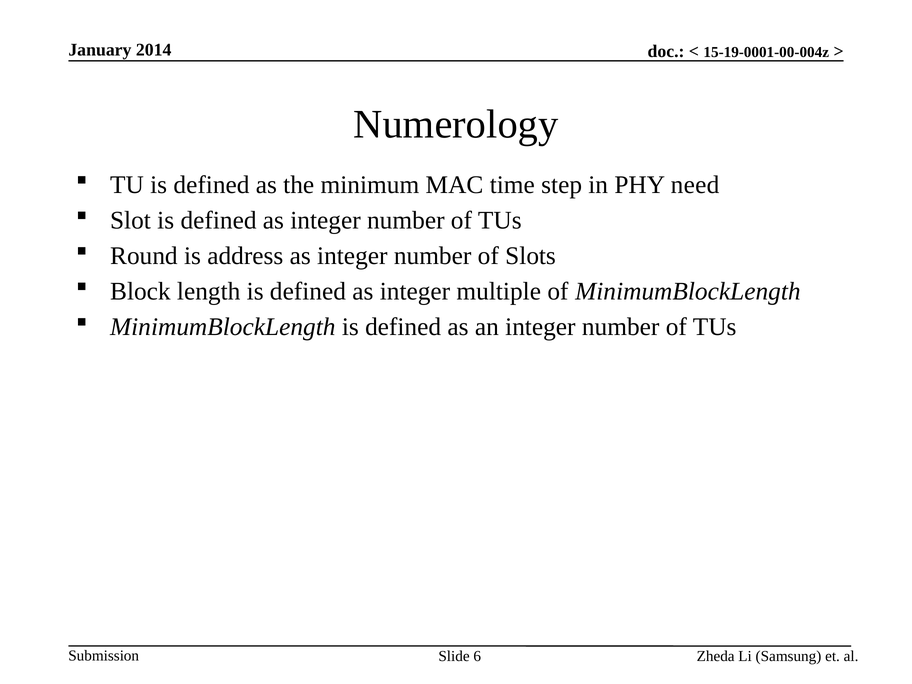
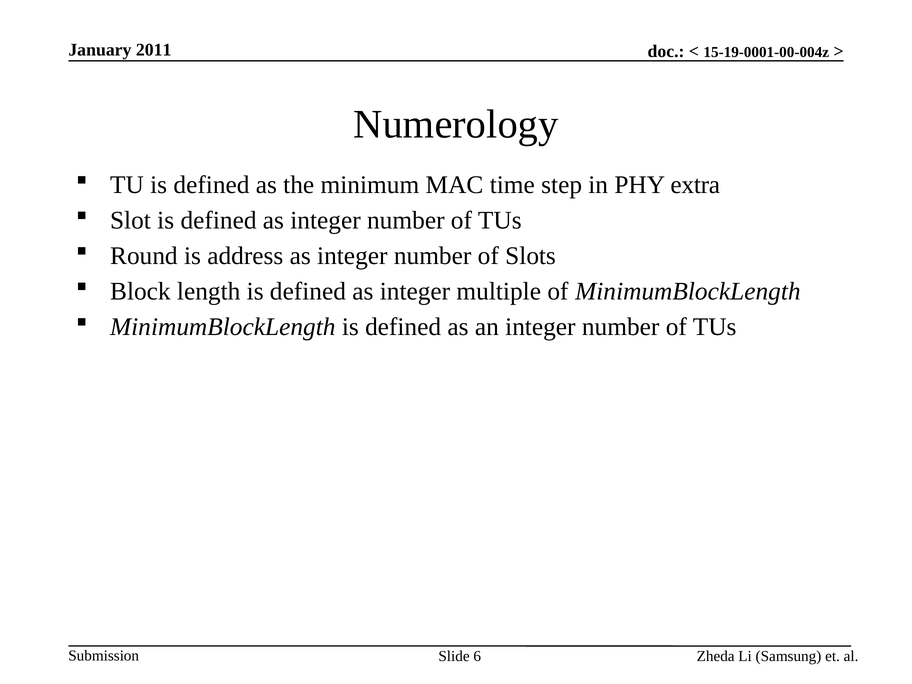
2014: 2014 -> 2011
need: need -> extra
